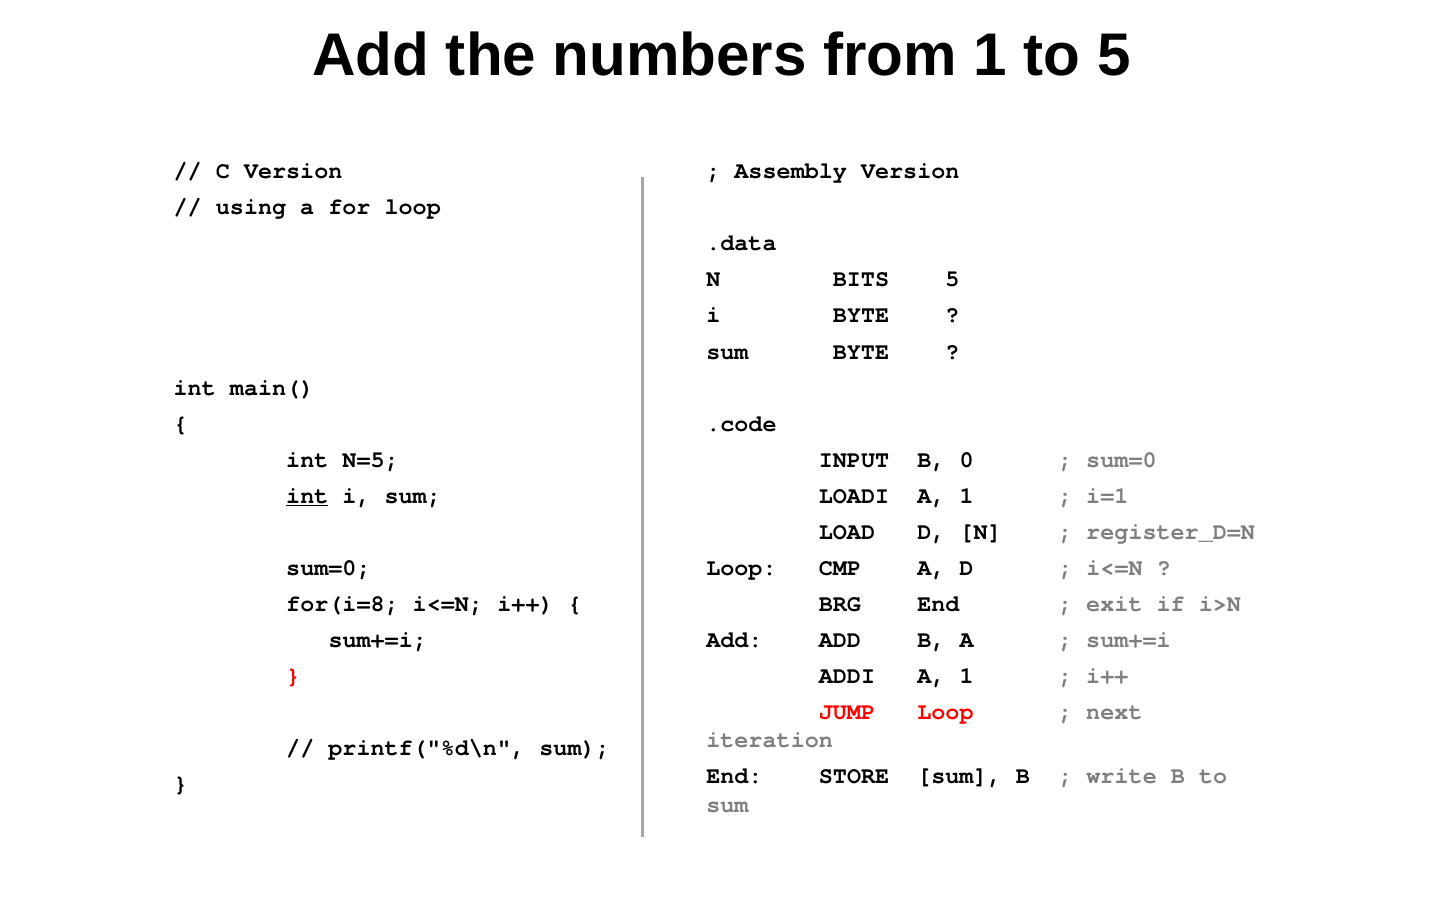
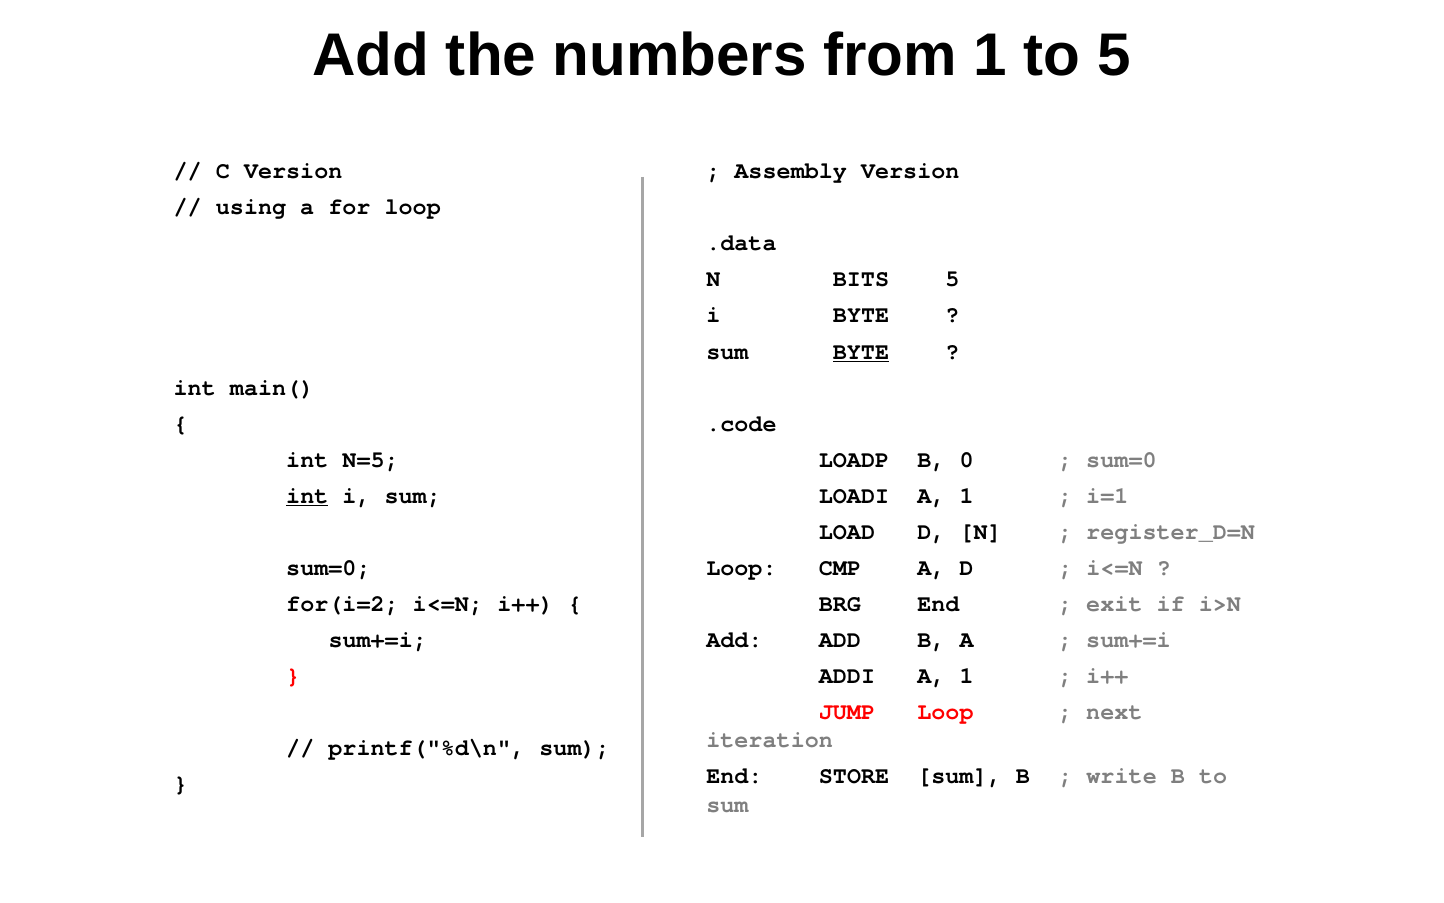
BYTE at (861, 351) underline: none -> present
INPUT: INPUT -> LOADP
for(i=8: for(i=8 -> for(i=2
